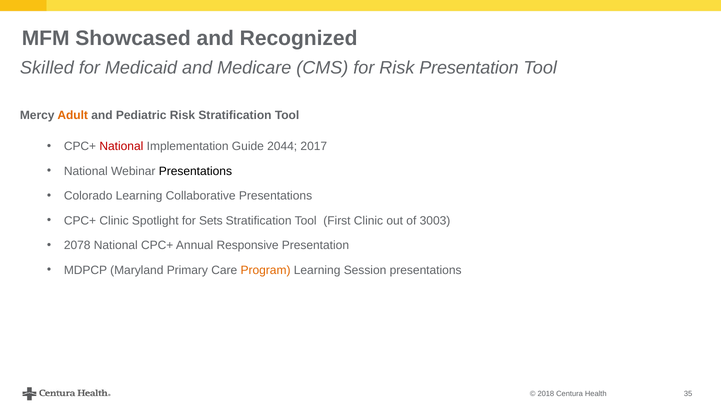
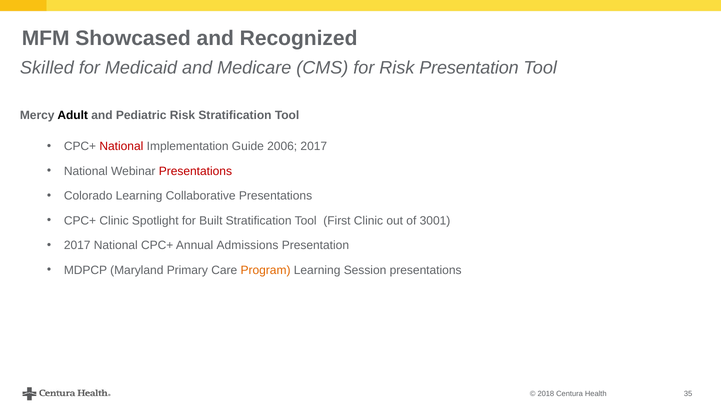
Adult colour: orange -> black
2044: 2044 -> 2006
Presentations at (195, 171) colour: black -> red
Sets: Sets -> Built
3003: 3003 -> 3001
2078 at (77, 246): 2078 -> 2017
Responsive: Responsive -> Admissions
